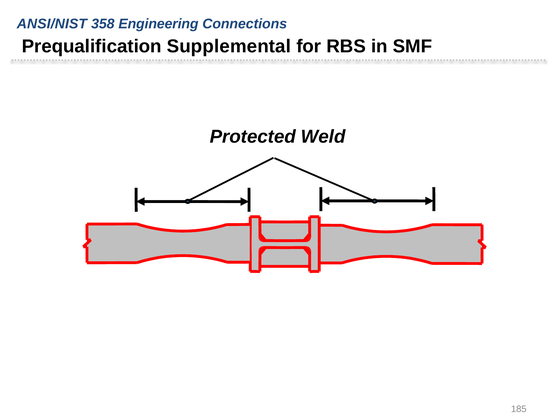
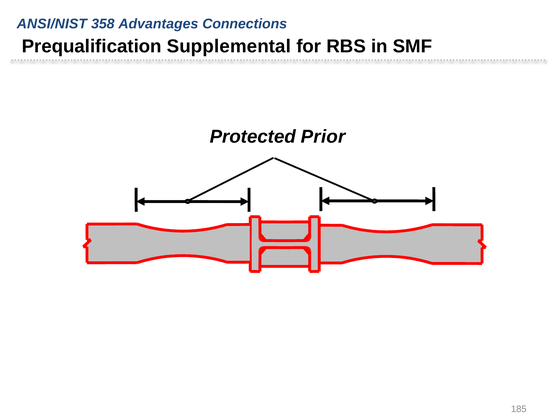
Engineering: Engineering -> Advantages
Weld: Weld -> Prior
